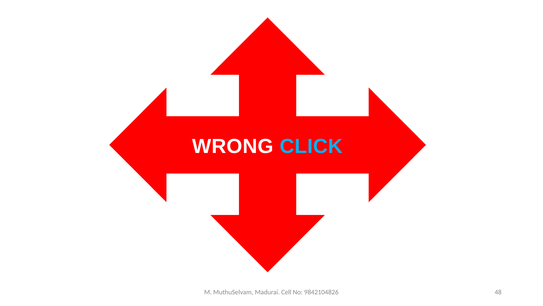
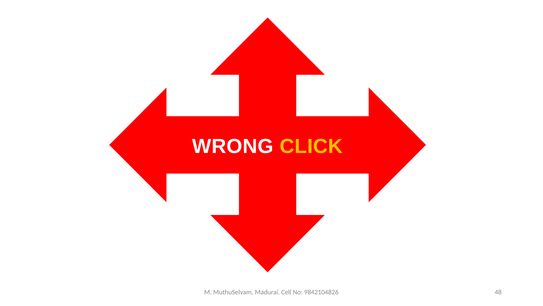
CLICK colour: light blue -> yellow
